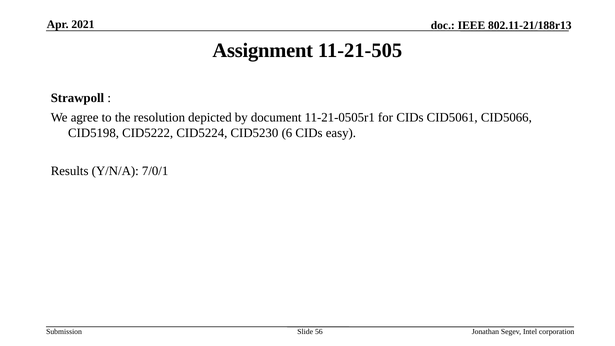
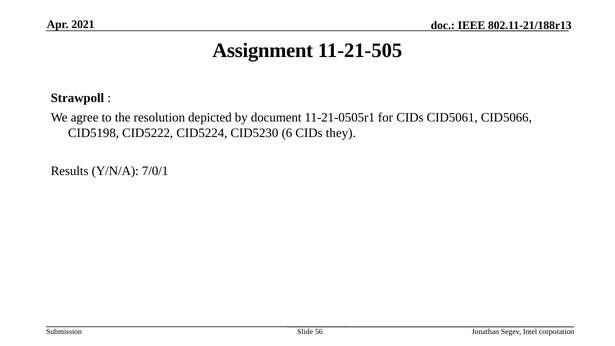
easy: easy -> they
